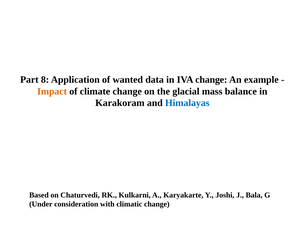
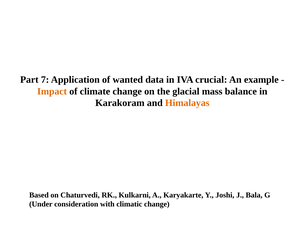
8: 8 -> 7
IVA change: change -> crucial
Himalayas colour: blue -> orange
